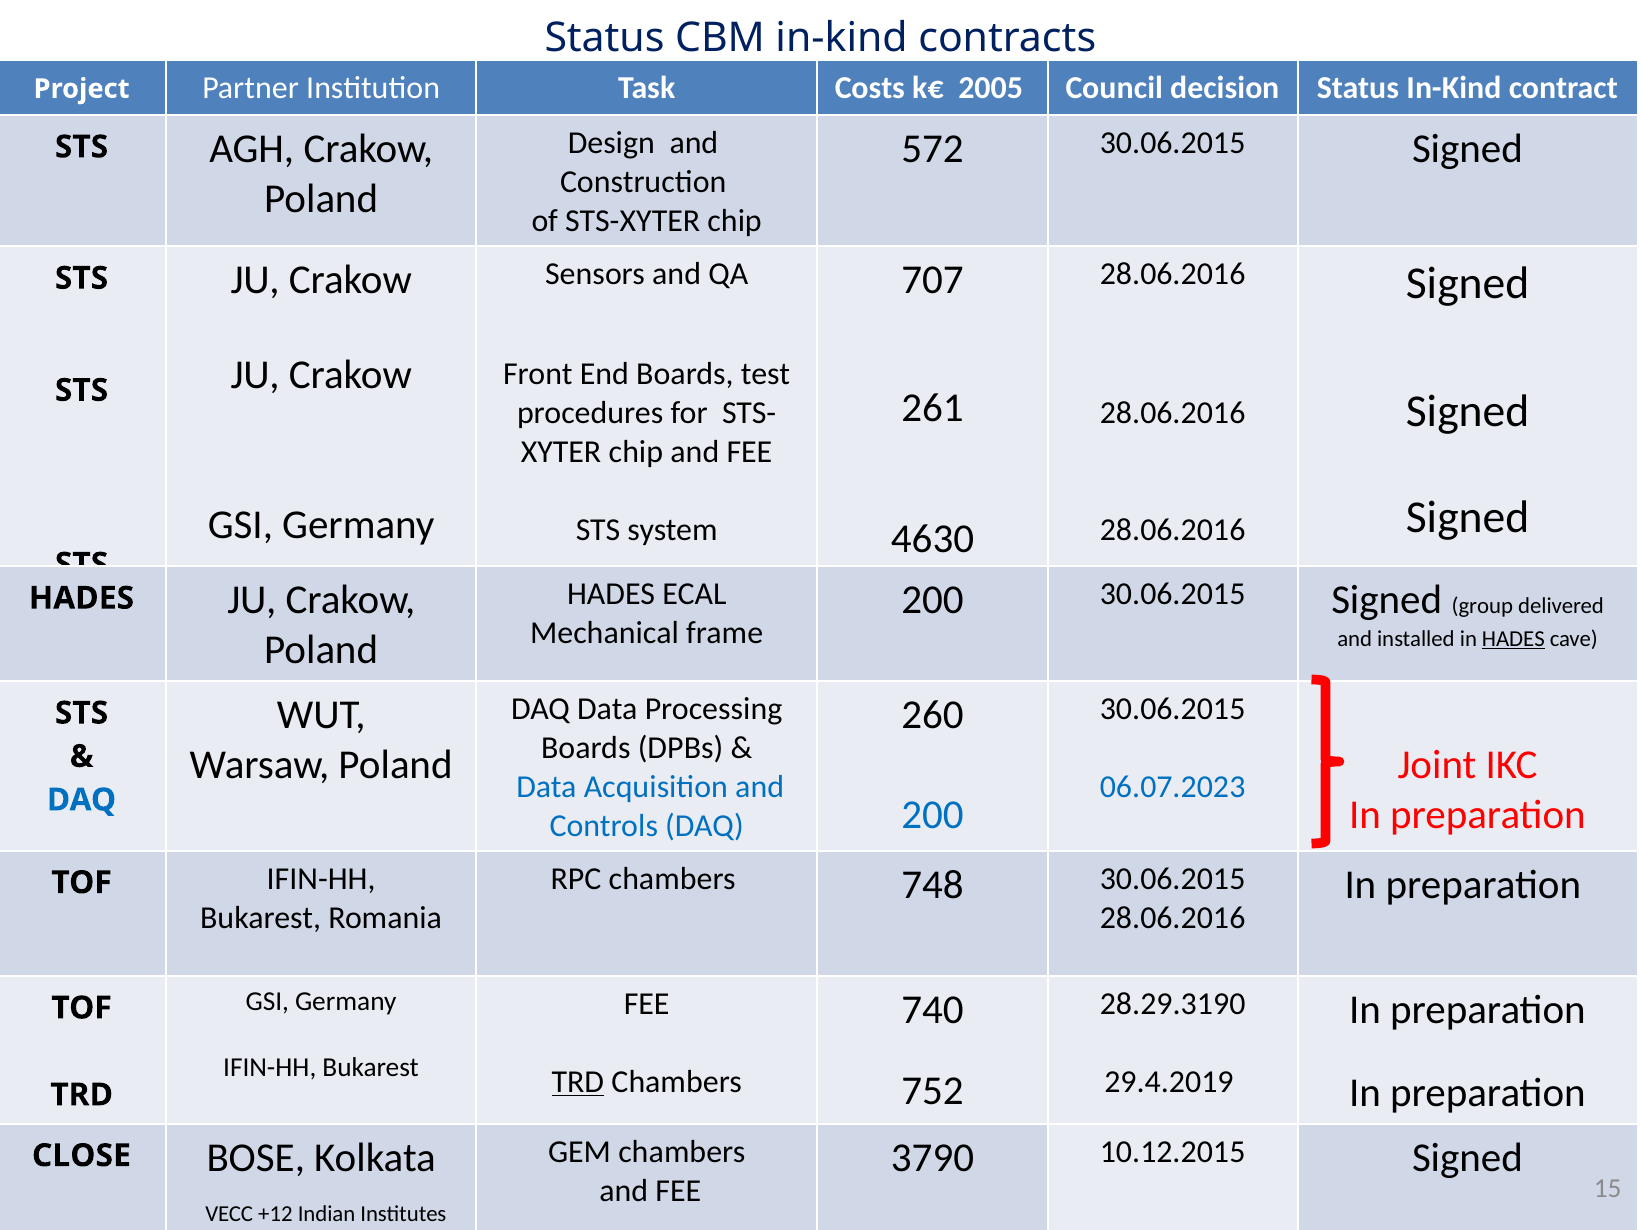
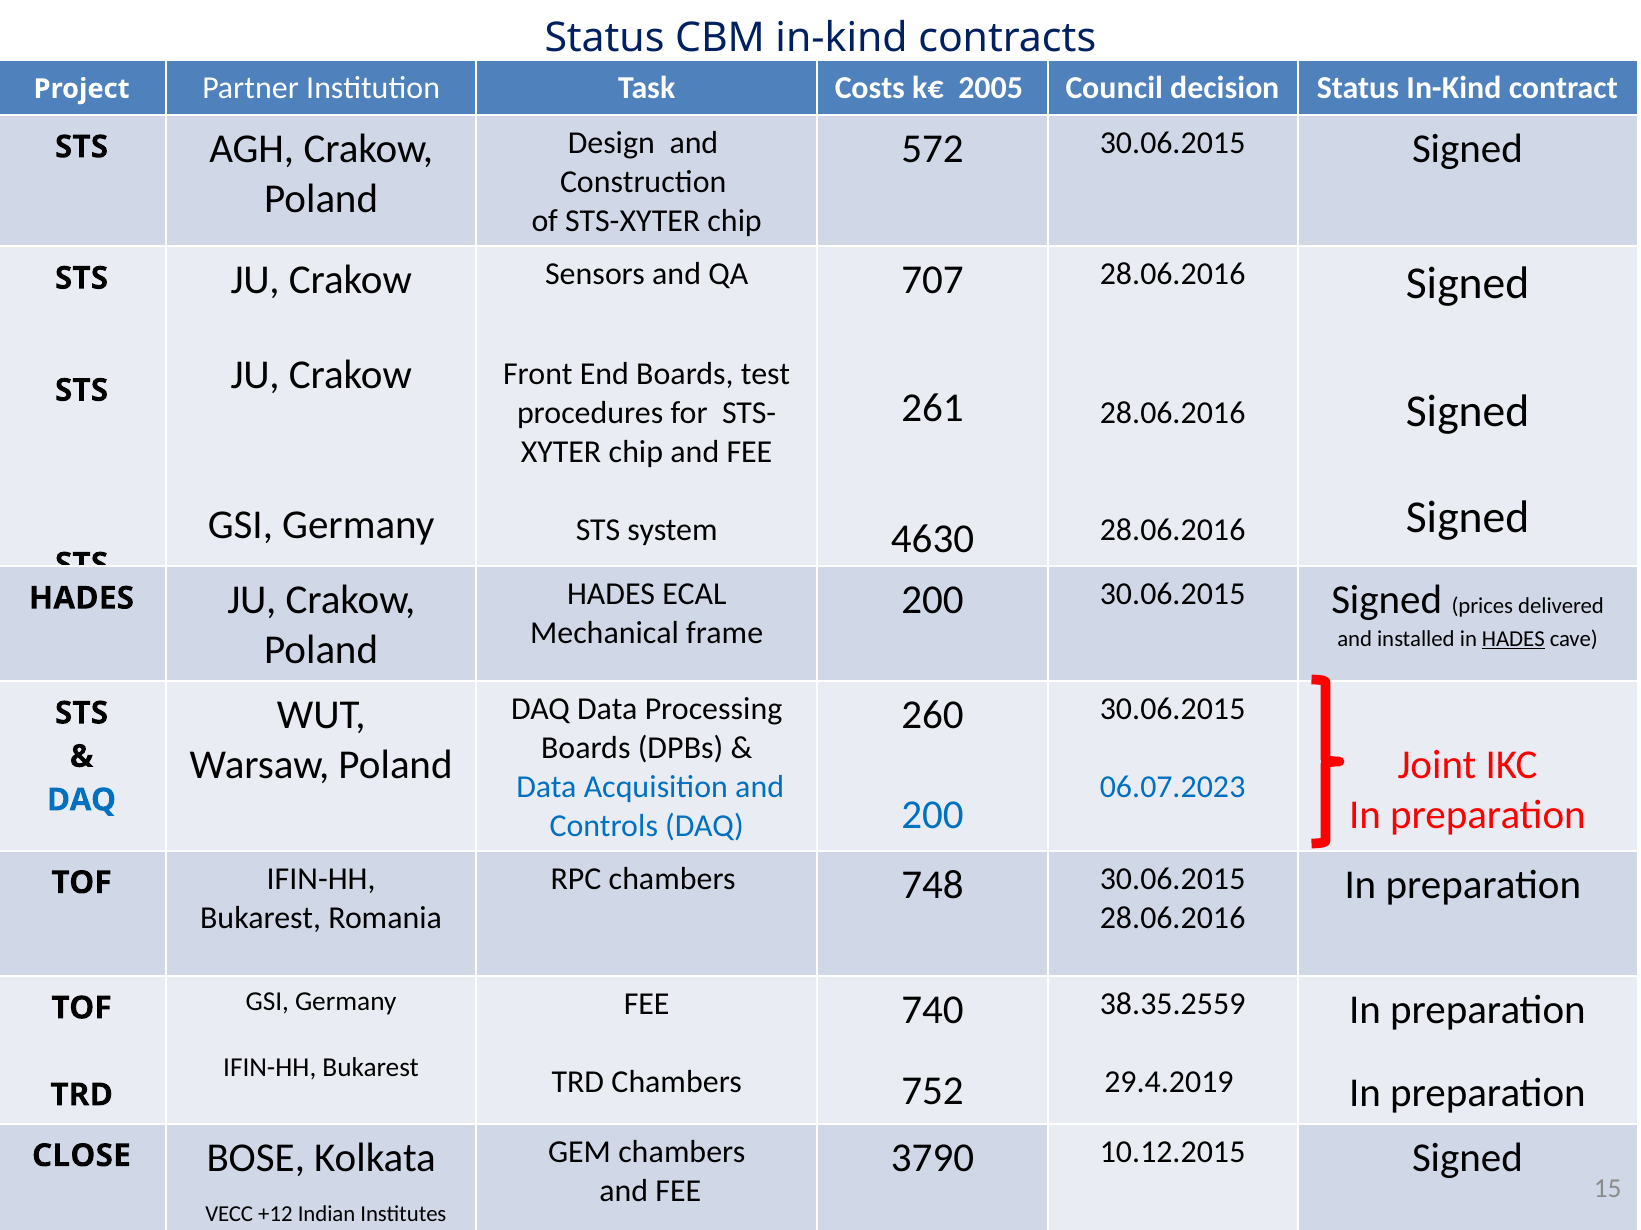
group: group -> prices
28.29.3190: 28.29.3190 -> 38.35.2559
TRD at (578, 1082) underline: present -> none
